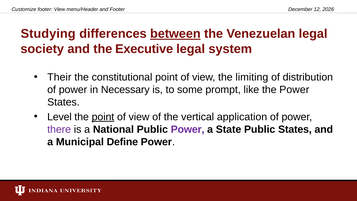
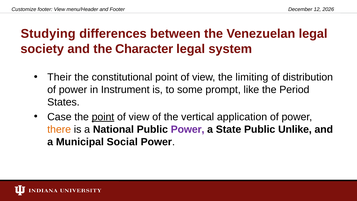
between underline: present -> none
Executive: Executive -> Character
Necessary: Necessary -> Instrument
the Power: Power -> Period
Level: Level -> Case
there colour: purple -> orange
Public States: States -> Unlike
Define: Define -> Social
